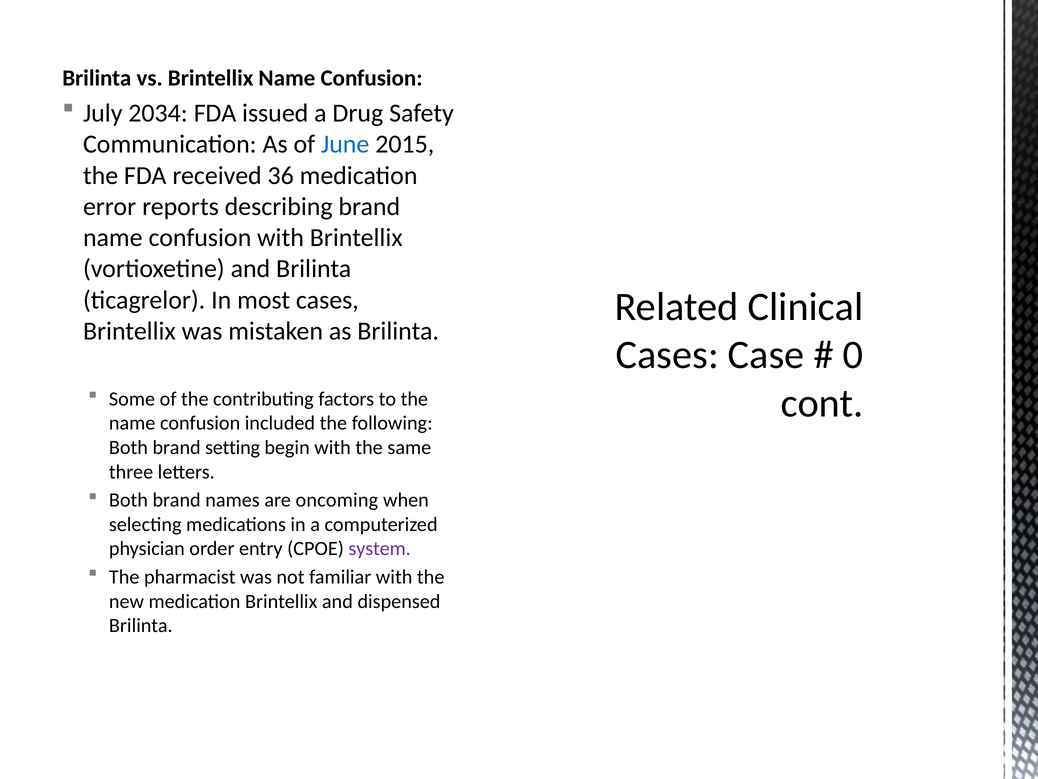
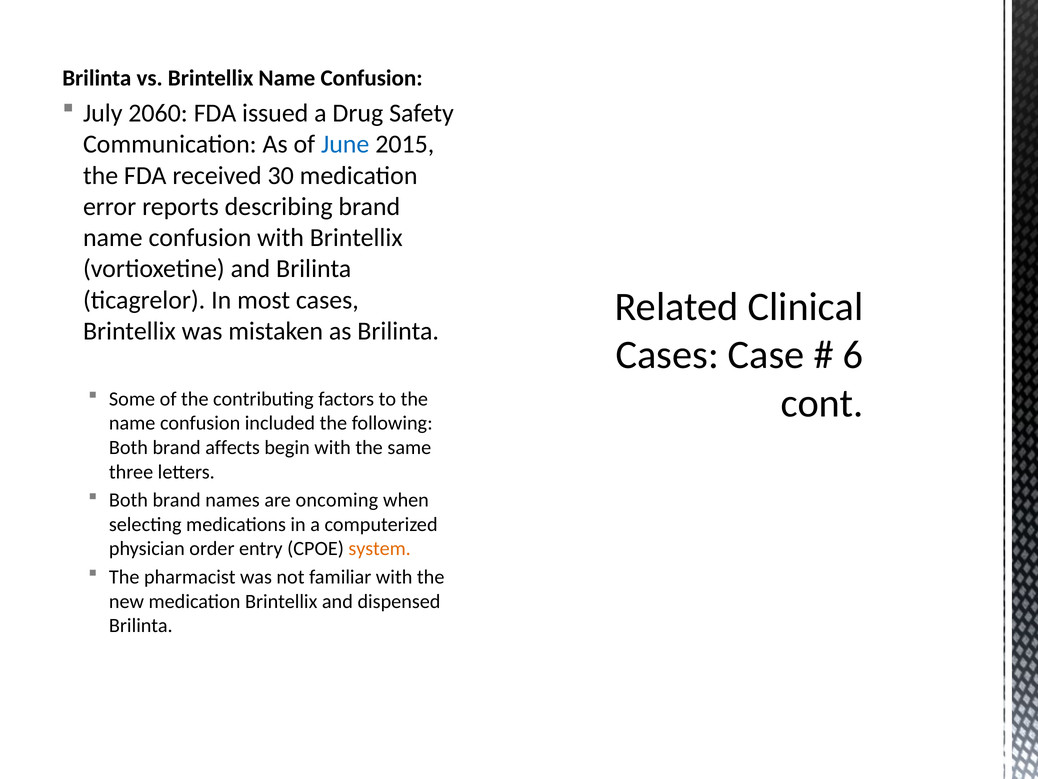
2034: 2034 -> 2060
36: 36 -> 30
0: 0 -> 6
setting: setting -> affects
system colour: purple -> orange
